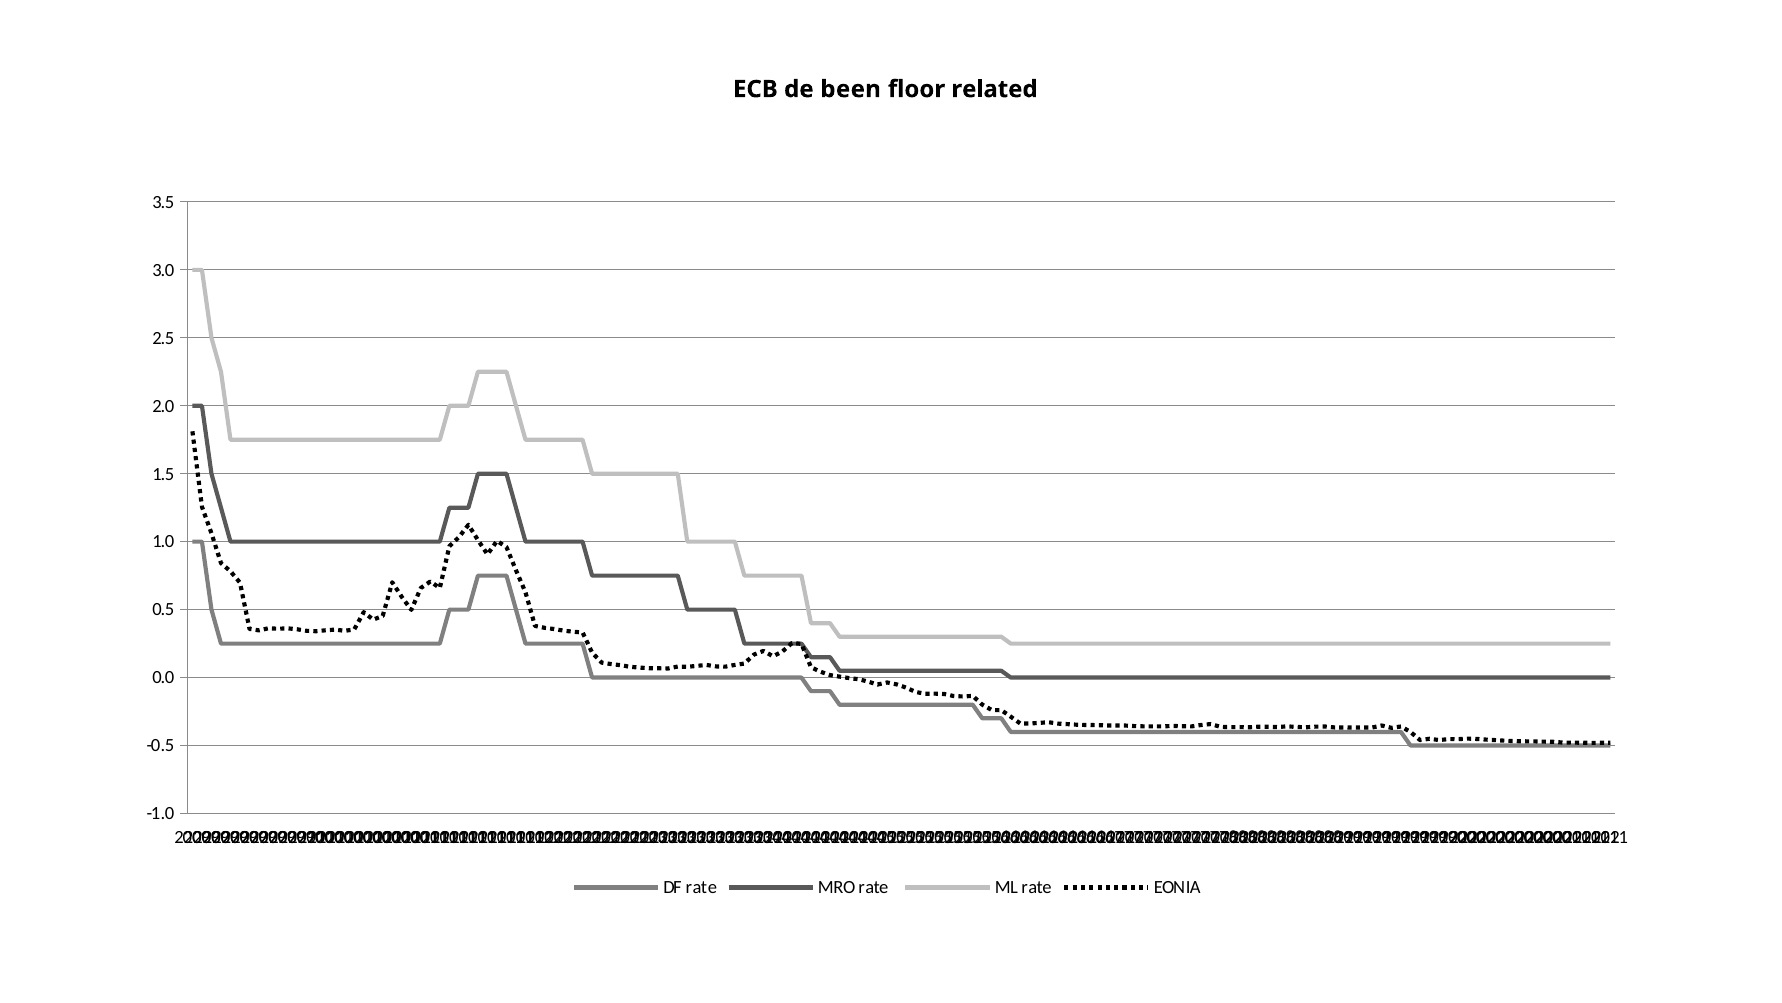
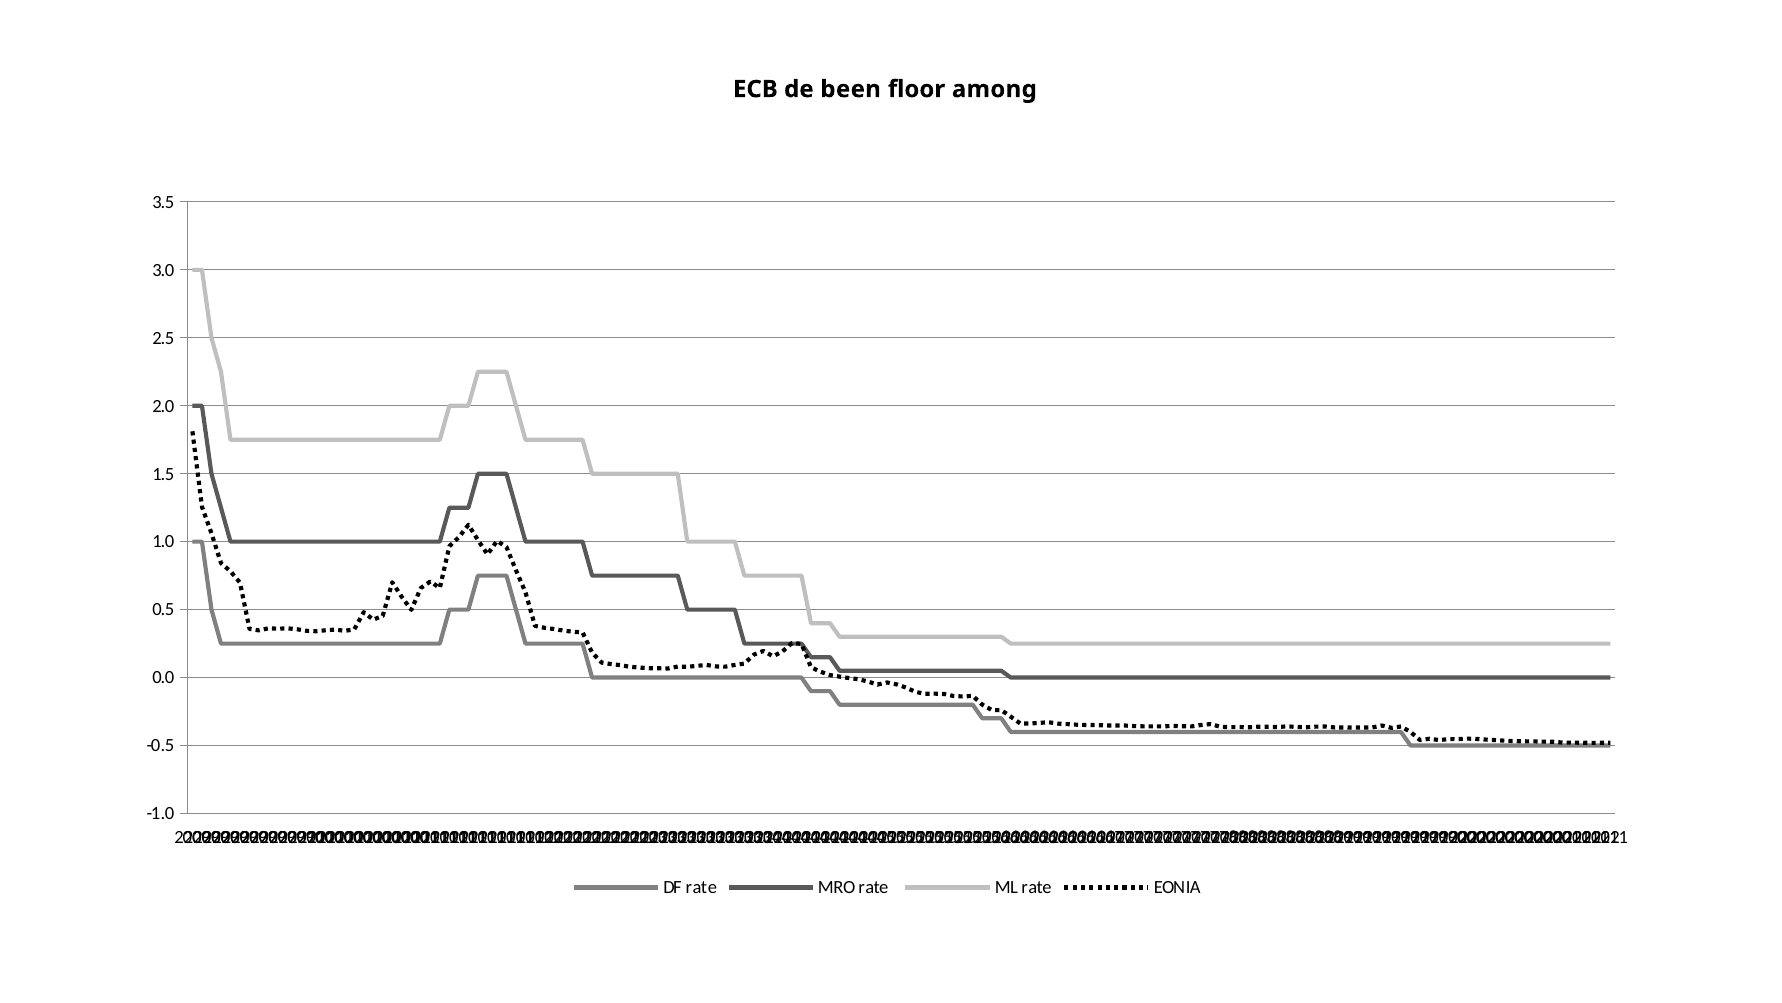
related: related -> among
